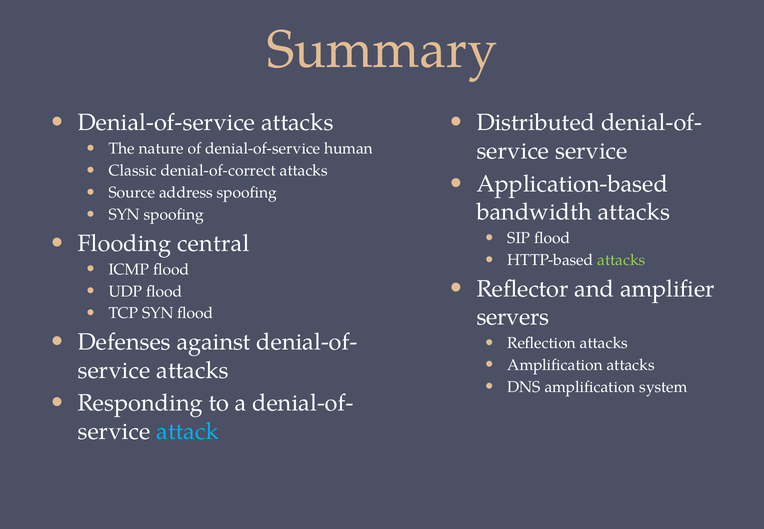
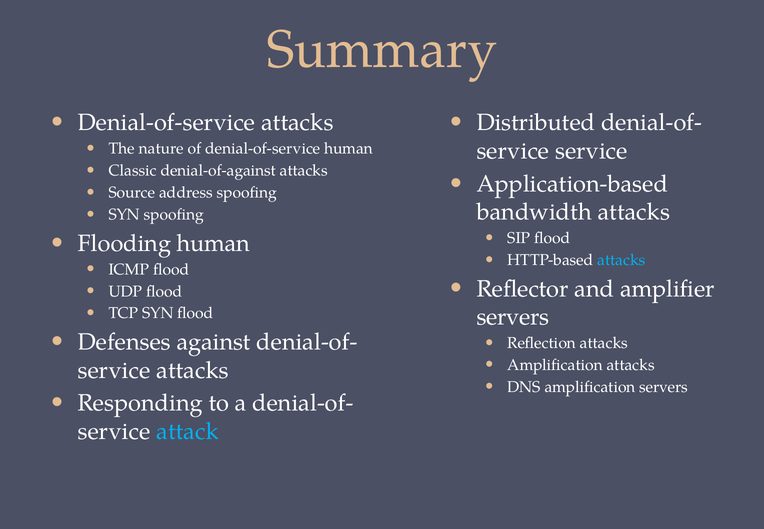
denial-of-correct: denial-of-correct -> denial-of-against
Flooding central: central -> human
attacks at (621, 260) colour: light green -> light blue
amplification system: system -> servers
